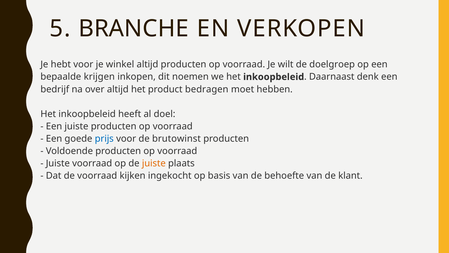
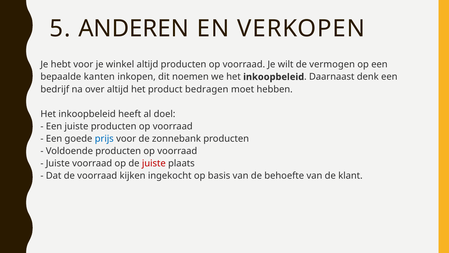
BRANCHE: BRANCHE -> ANDEREN
doelgroep: doelgroep -> vermogen
krijgen: krijgen -> kanten
brutowinst: brutowinst -> zonnebank
juiste at (154, 163) colour: orange -> red
